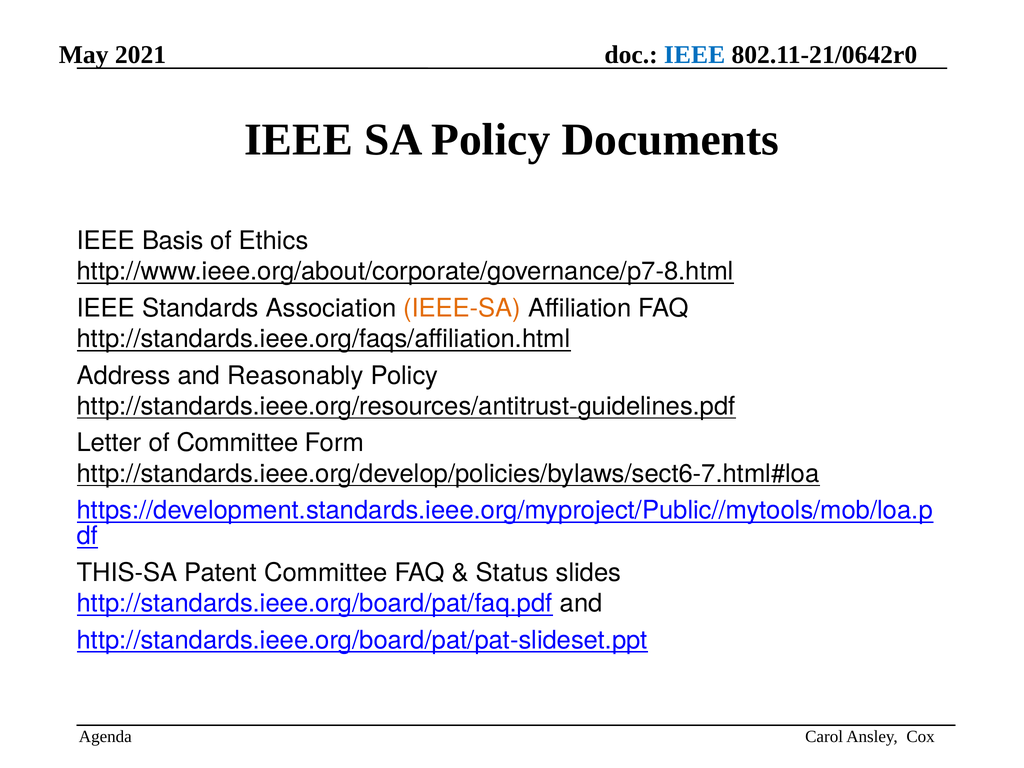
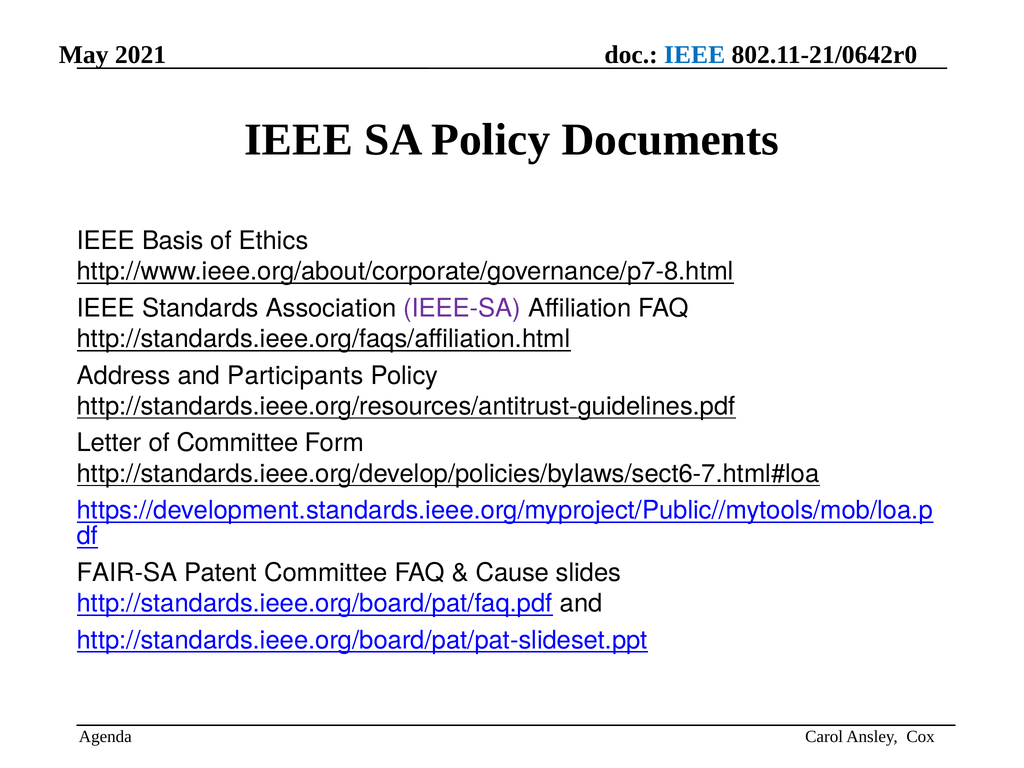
IEEE-SA colour: orange -> purple
Reasonably: Reasonably -> Participants
THIS-SA: THIS-SA -> FAIR-SA
Status: Status -> Cause
